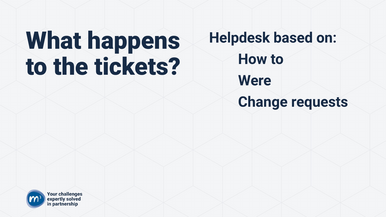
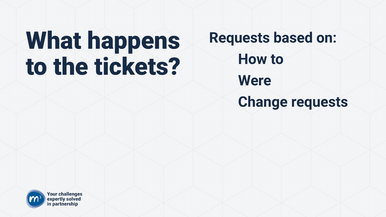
Helpdesk at (240, 38): Helpdesk -> Requests
